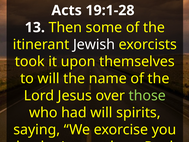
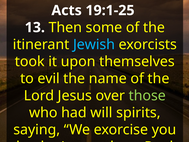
19:1-28: 19:1-28 -> 19:1-25
Jewish colour: white -> light blue
to will: will -> evil
